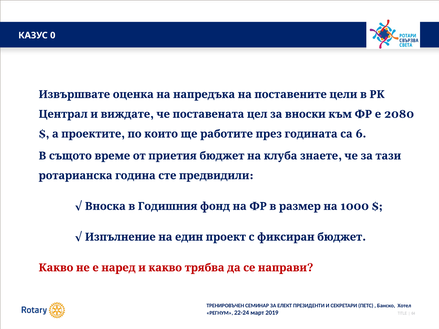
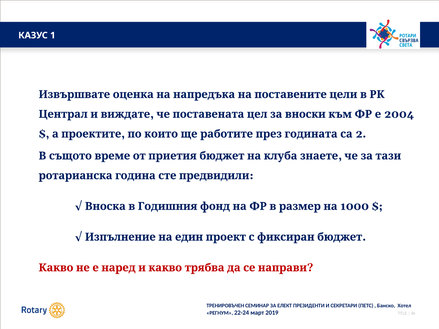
0: 0 -> 1
2080: 2080 -> 2004
6: 6 -> 2
